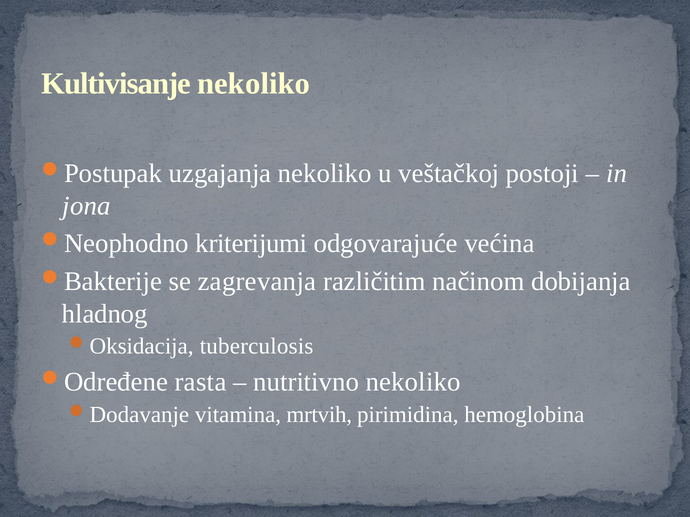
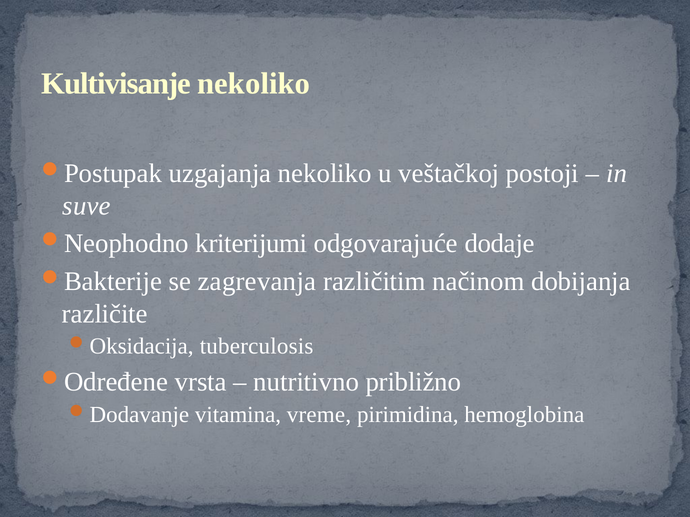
jona: jona -> suve
većina: većina -> dodaje
hladnog: hladnog -> različite
rasta: rasta -> vrsta
nutritivno nekoliko: nekoliko -> približno
mrtvih: mrtvih -> vreme
